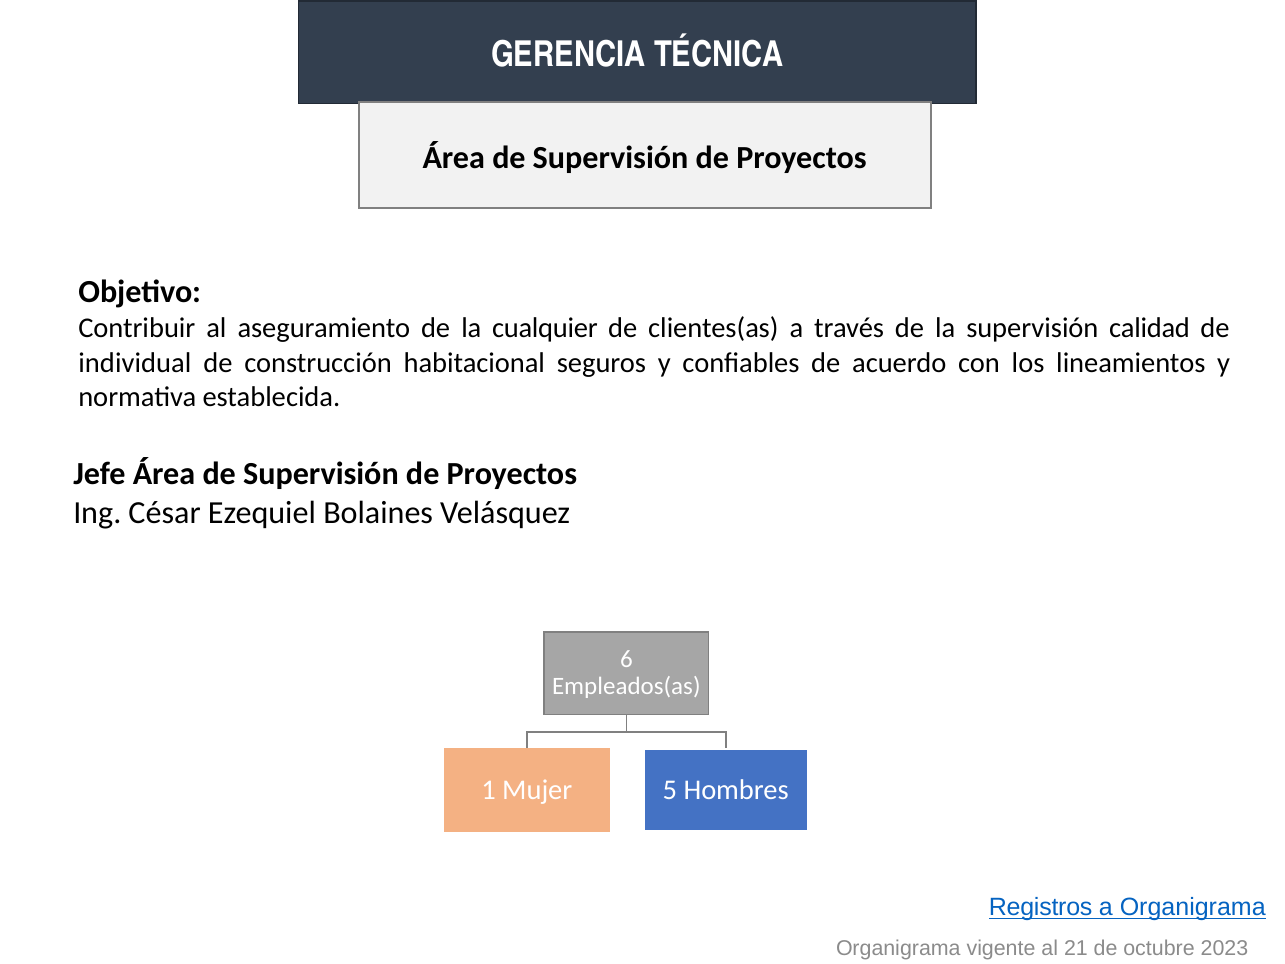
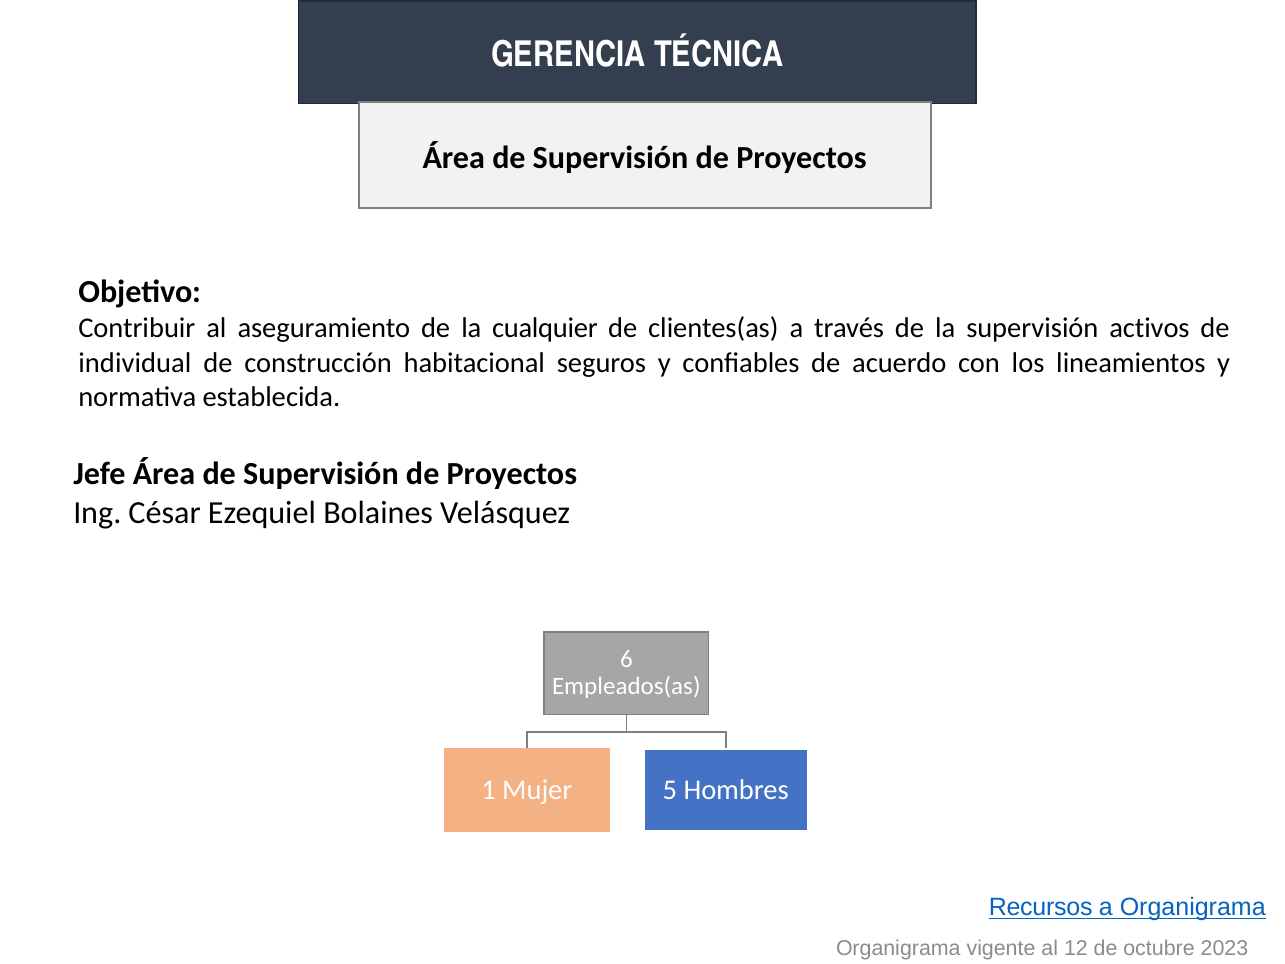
calidad: calidad -> activos
Registros: Registros -> Recursos
21: 21 -> 12
